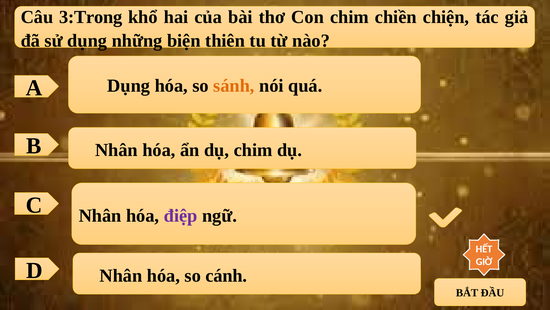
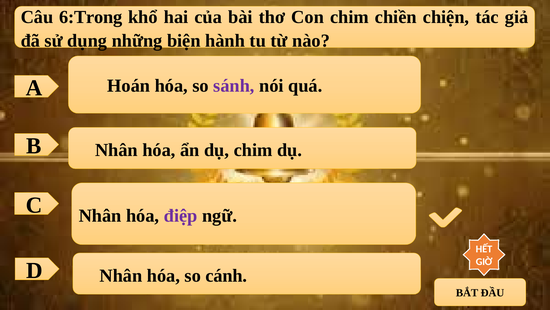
3:Trong: 3:Trong -> 6:Trong
thiên: thiên -> hành
Dụng at (129, 86): Dụng -> Hoán
sánh colour: orange -> purple
